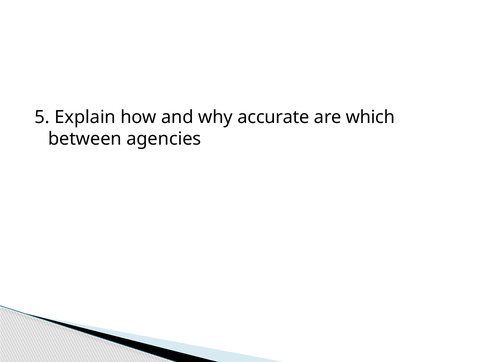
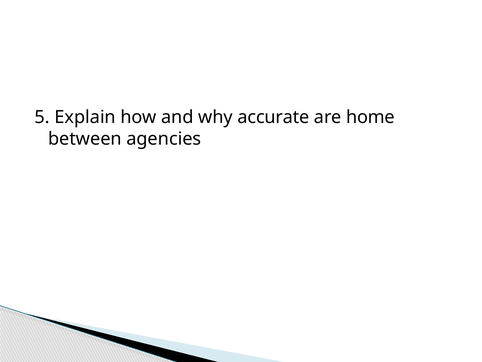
which: which -> home
